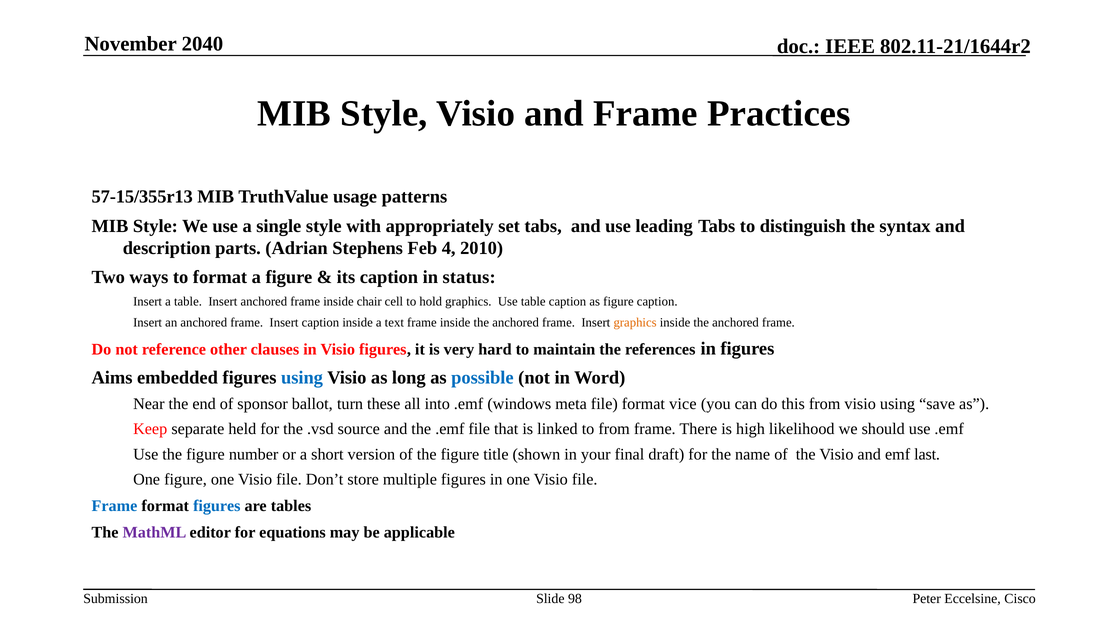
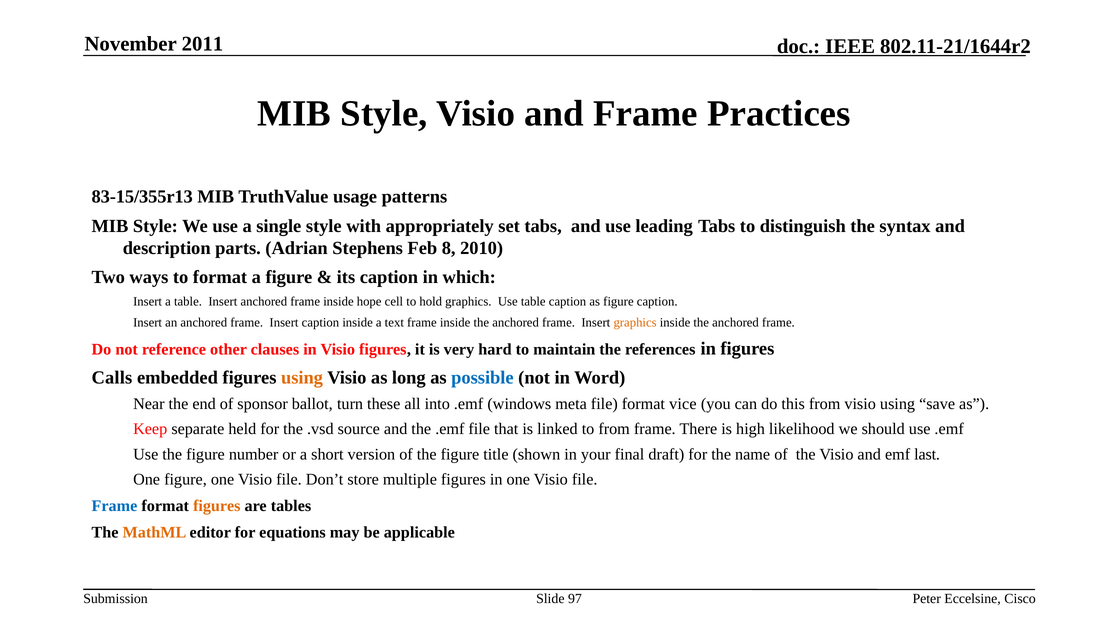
2040: 2040 -> 2011
57-15/355r13: 57-15/355r13 -> 83-15/355r13
4: 4 -> 8
status: status -> which
chair: chair -> hope
Aims: Aims -> Calls
using at (302, 377) colour: blue -> orange
figures at (217, 506) colour: blue -> orange
MathML colour: purple -> orange
98: 98 -> 97
